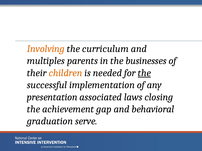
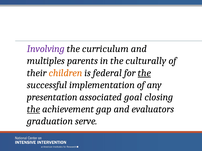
Involving colour: orange -> purple
businesses: businesses -> culturally
needed: needed -> federal
laws: laws -> goal
the at (34, 109) underline: none -> present
behavioral: behavioral -> evaluators
